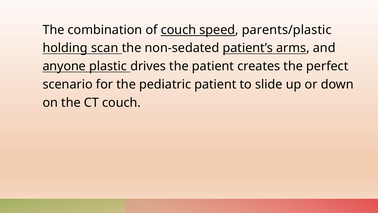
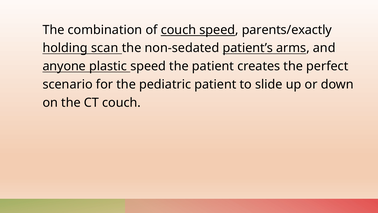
parents/plastic: parents/plastic -> parents/exactly
plastic drives: drives -> speed
